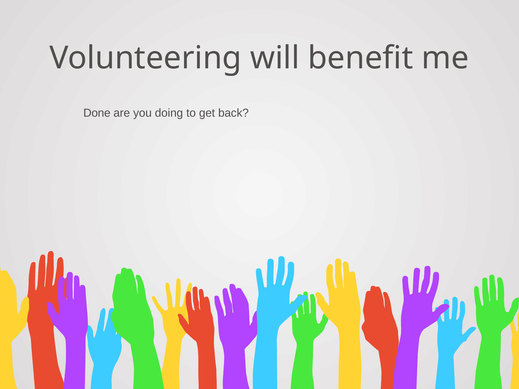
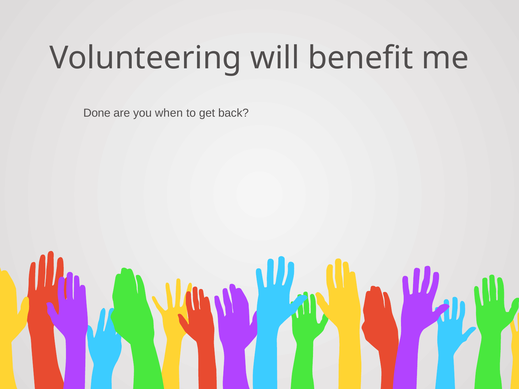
doing: doing -> when
